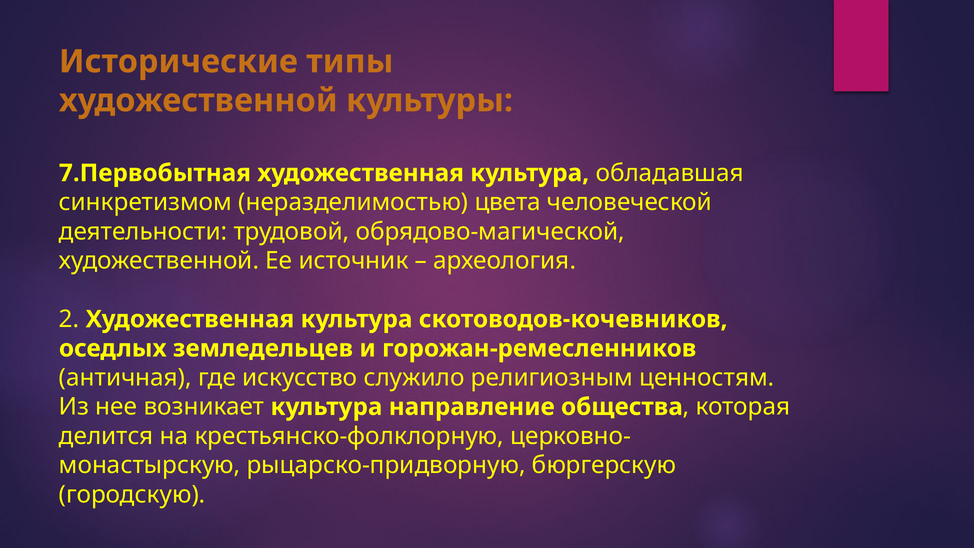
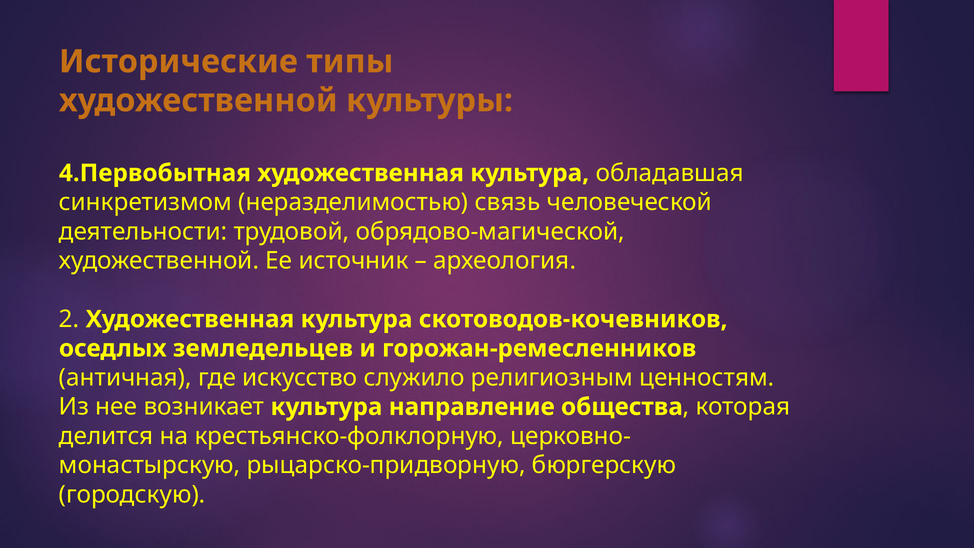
7.Первобытная: 7.Первобытная -> 4.Первобытная
цвета: цвета -> связь
